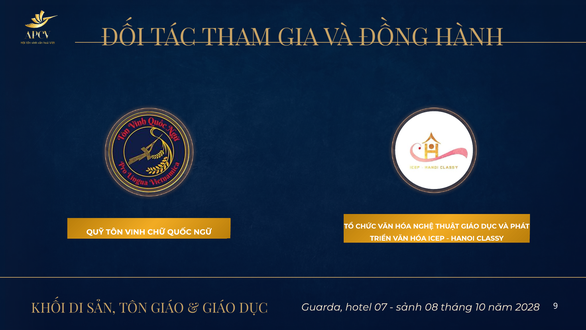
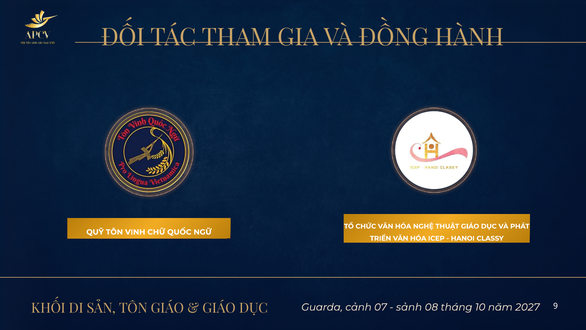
hotel: hotel -> cảnh
2028: 2028 -> 2027
